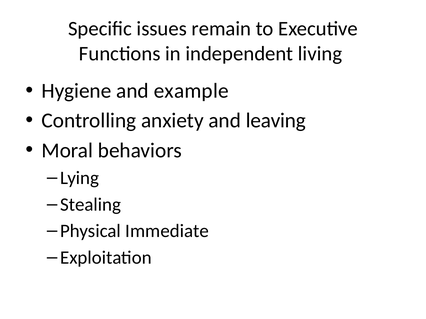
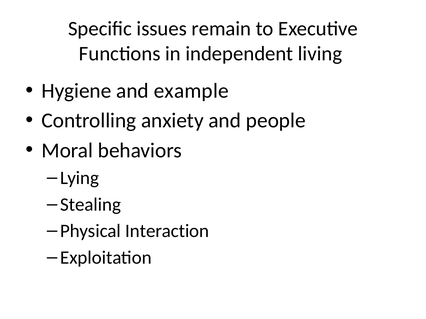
leaving: leaving -> people
Immediate: Immediate -> Interaction
